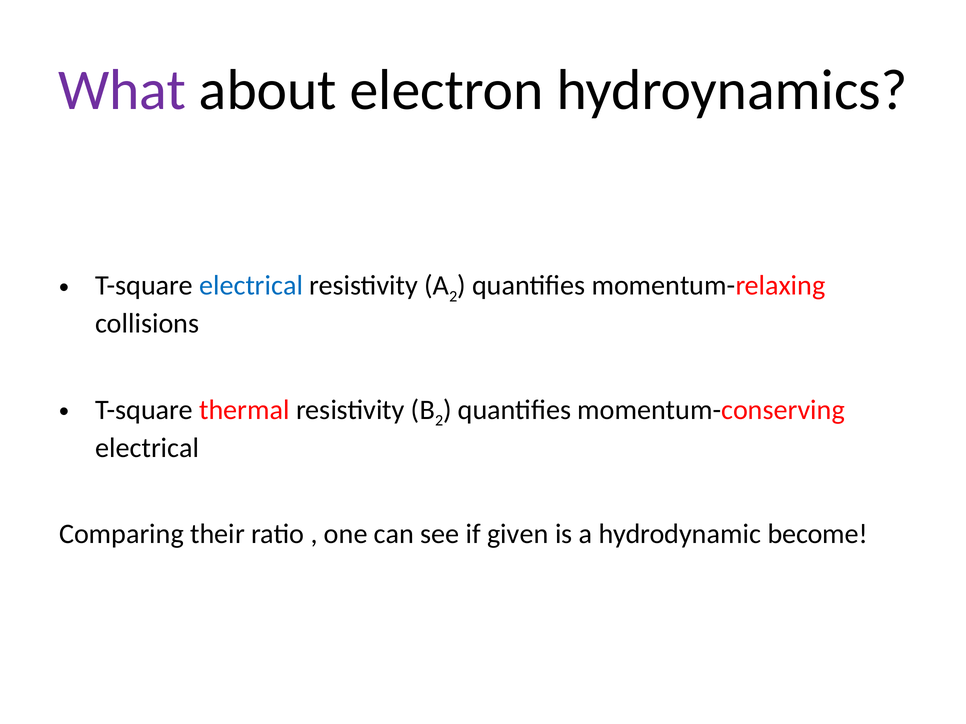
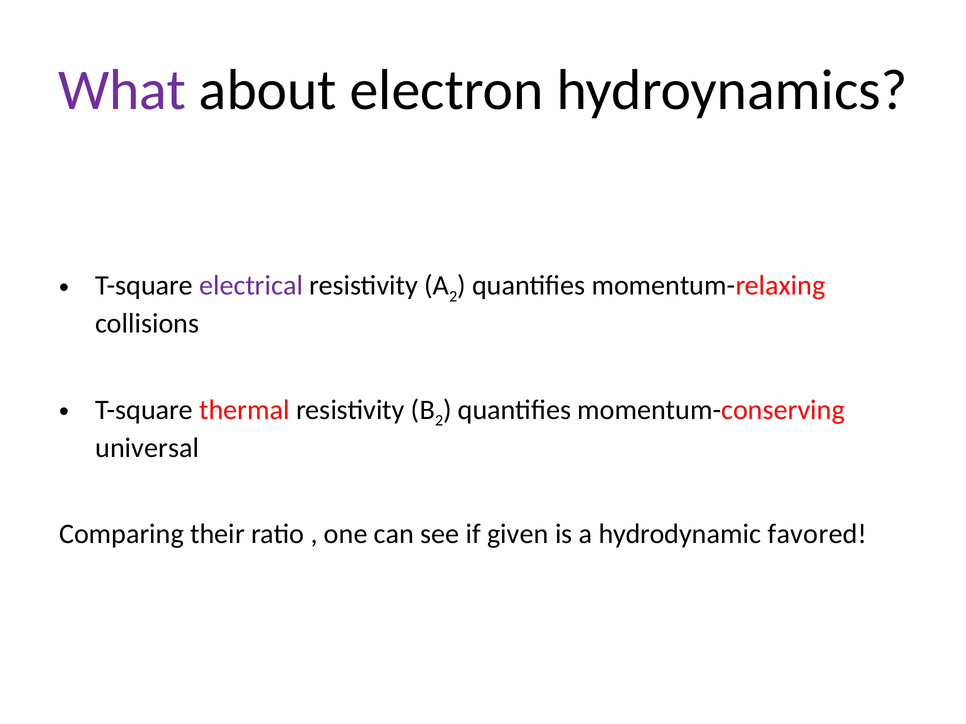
electrical at (251, 286) colour: blue -> purple
electrical at (147, 448): electrical -> universal
become: become -> favored
